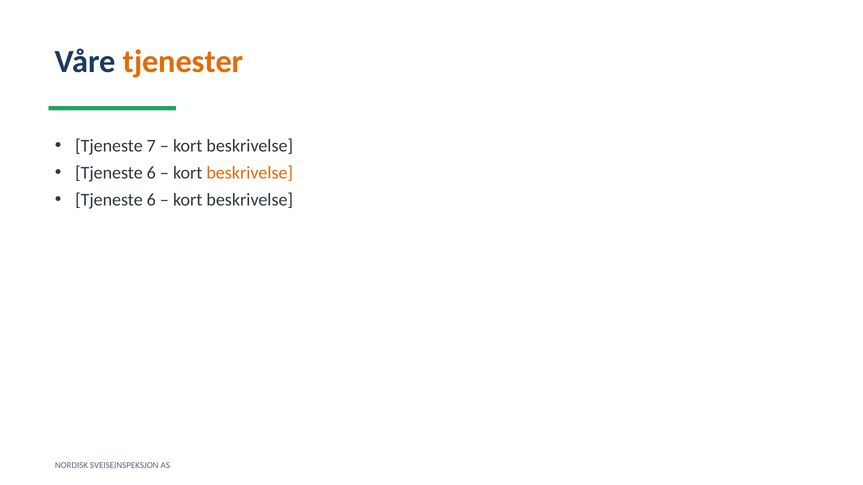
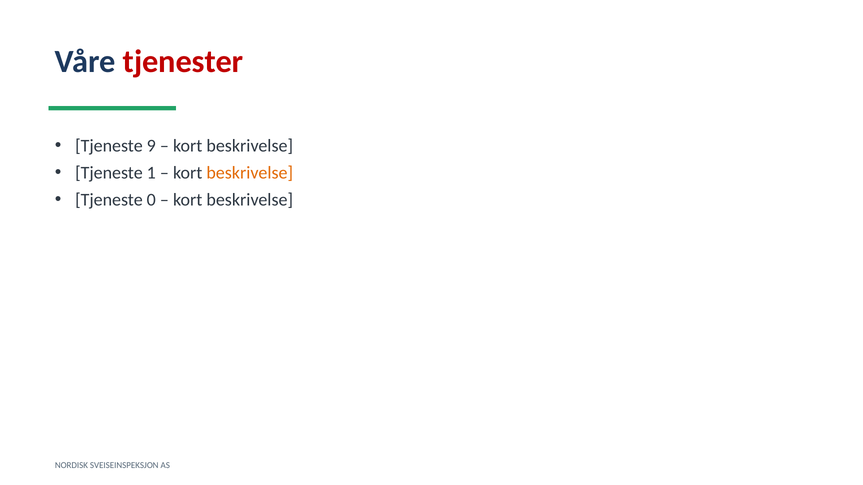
tjenester colour: orange -> red
7: 7 -> 9
6 at (151, 173): 6 -> 1
6 at (151, 200): 6 -> 0
